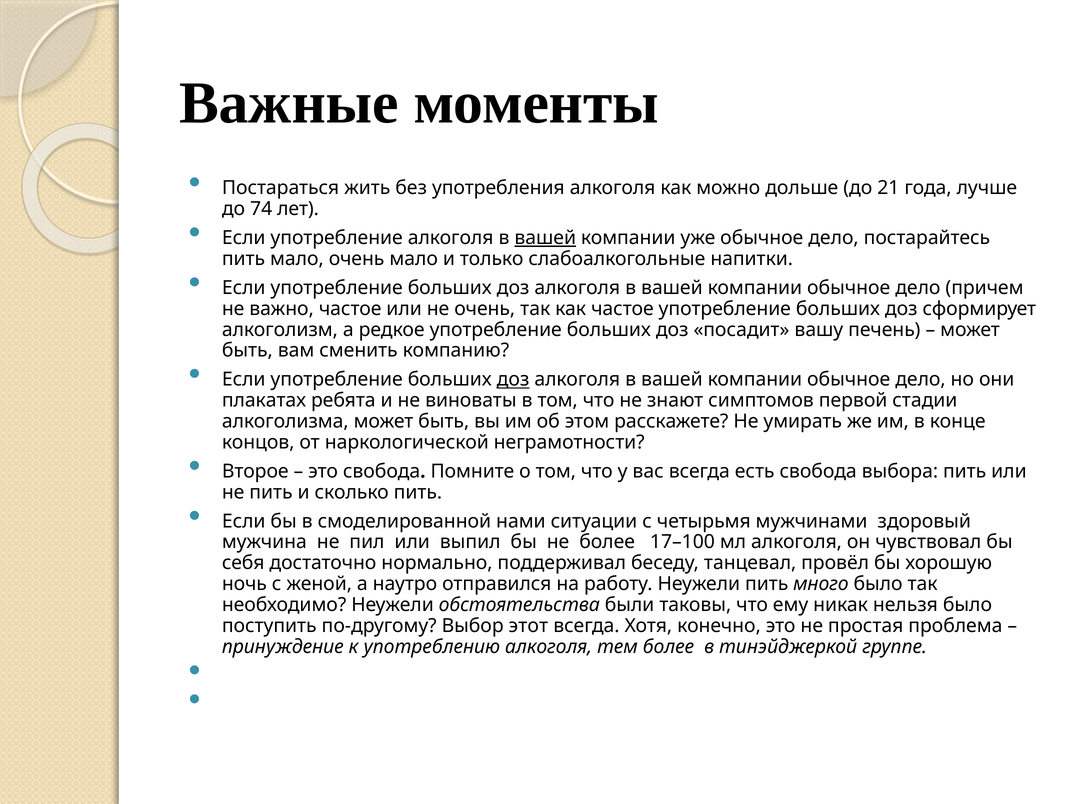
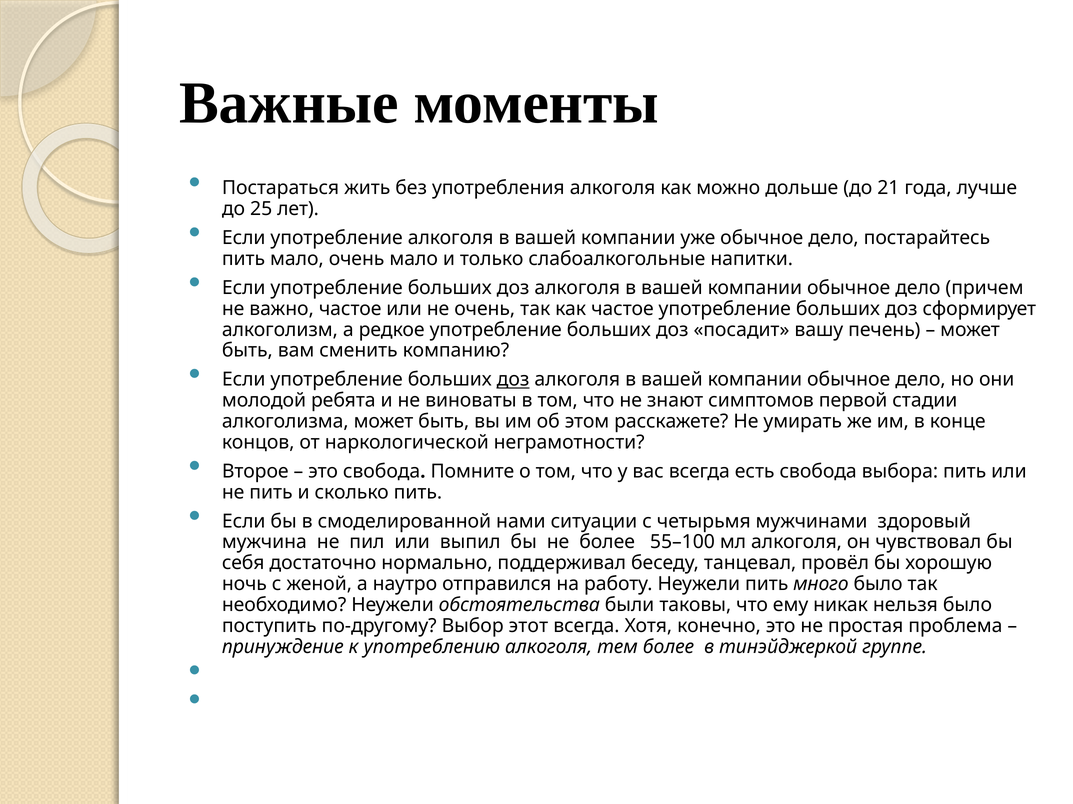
74: 74 -> 25
вашей at (545, 238) underline: present -> none
плакатах: плакатах -> молодой
17–100: 17–100 -> 55–100
